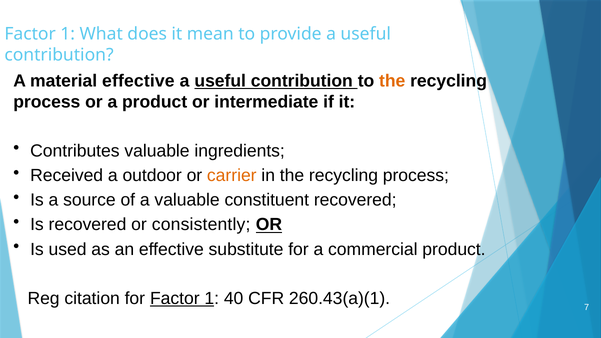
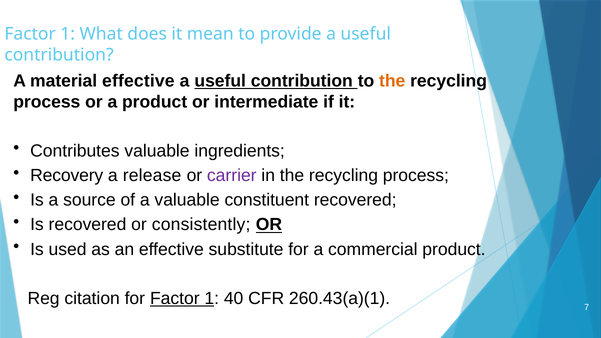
Received: Received -> Recovery
outdoor: outdoor -> release
carrier colour: orange -> purple
